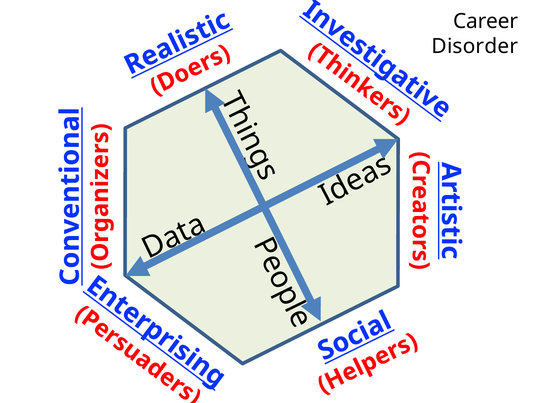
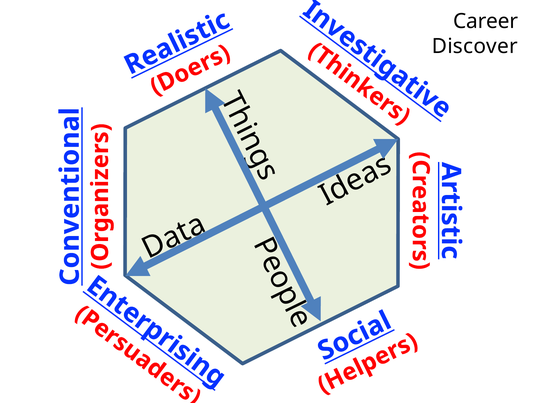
Disorder: Disorder -> Discover
